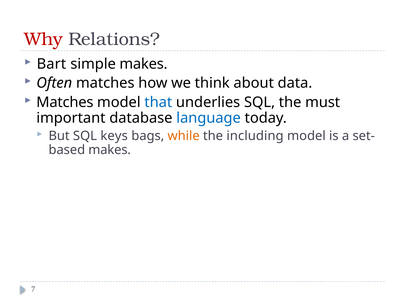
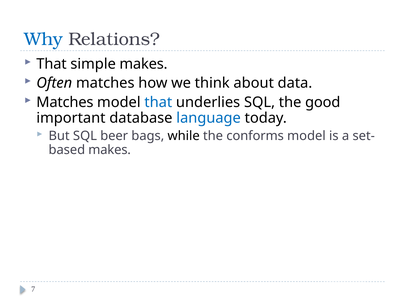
Why colour: red -> blue
Bart at (51, 64): Bart -> That
must: must -> good
keys: keys -> beer
while colour: orange -> black
including: including -> conforms
